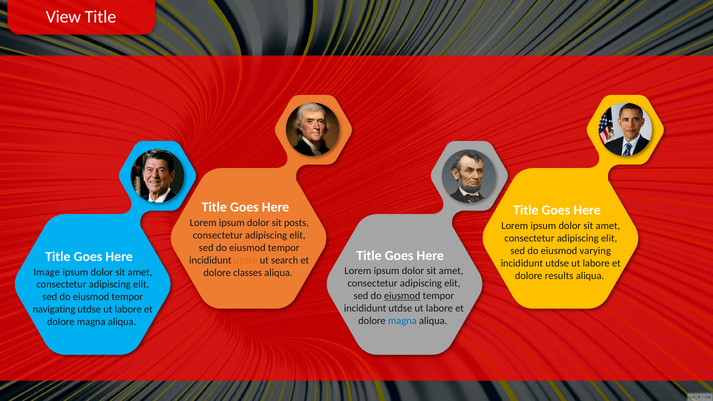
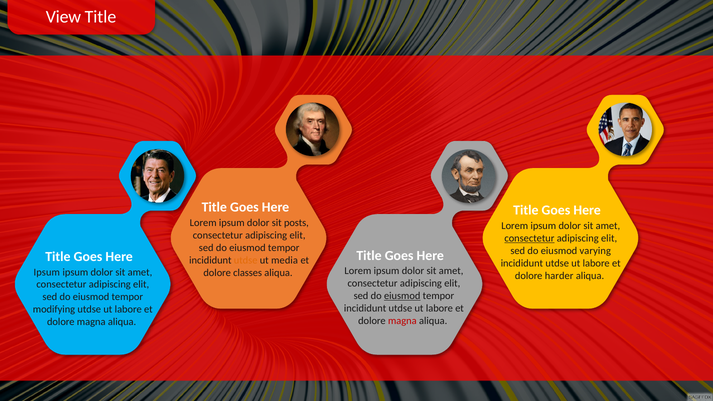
consectetur at (529, 238) underline: none -> present
search: search -> media
Image at (47, 272): Image -> Ipsum
results: results -> harder
navigating: navigating -> modifying
magna at (402, 321) colour: blue -> red
